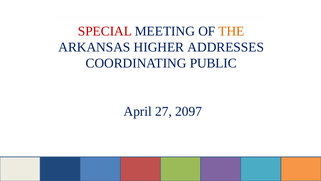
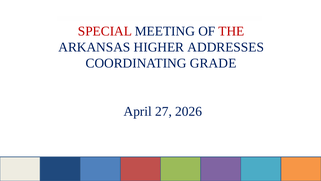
THE colour: orange -> red
PUBLIC: PUBLIC -> GRADE
2097: 2097 -> 2026
